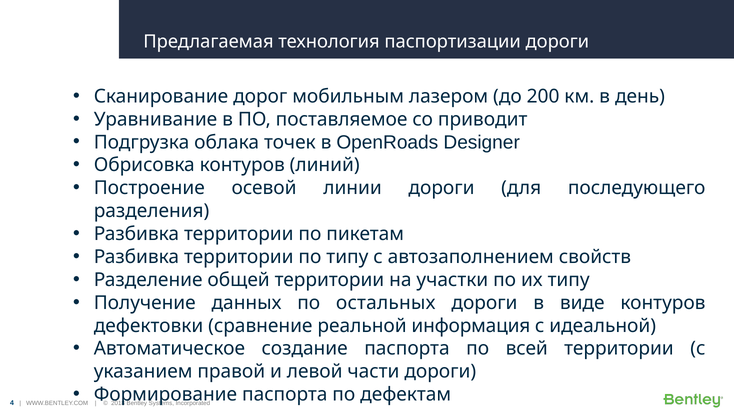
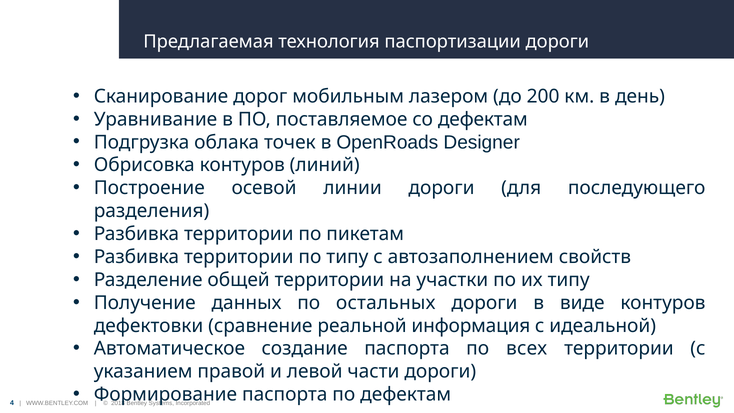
со приводит: приводит -> дефектам
всей: всей -> всех
